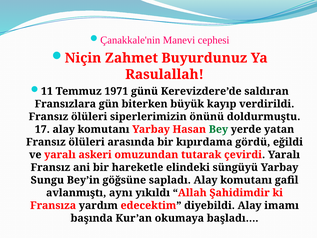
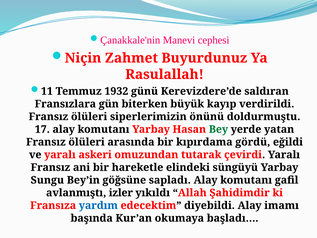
1971: 1971 -> 1932
aynı: aynı -> izler
yardım colour: black -> blue
